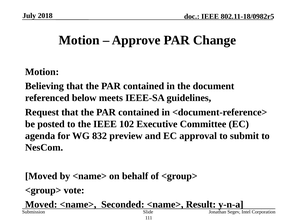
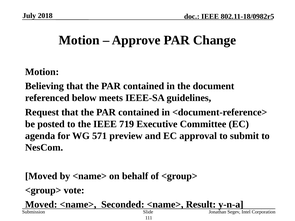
102: 102 -> 719
832: 832 -> 571
